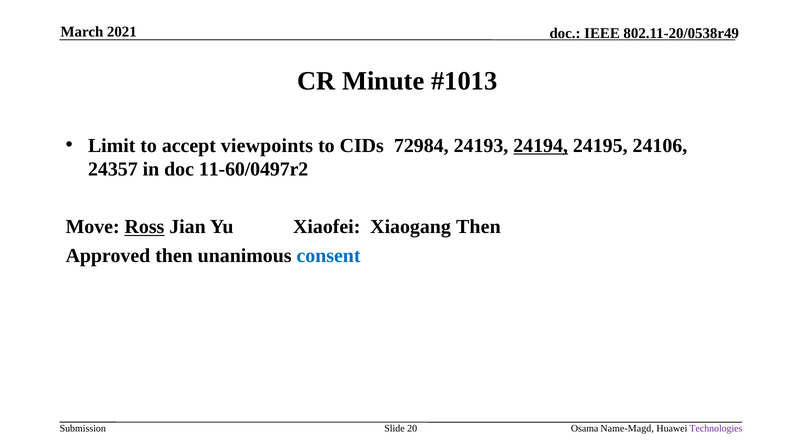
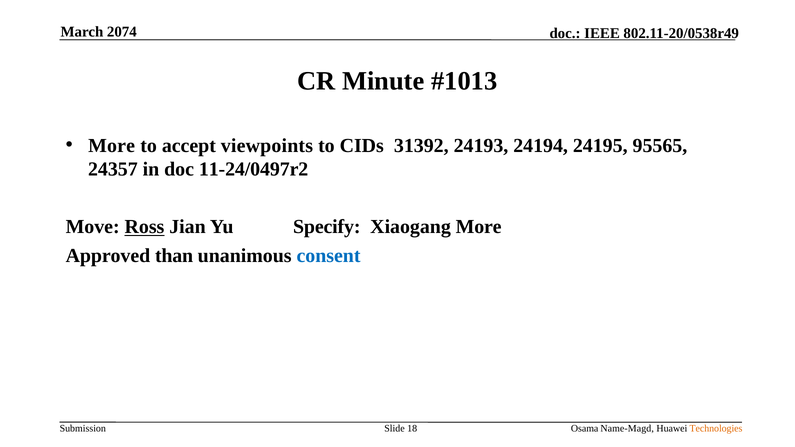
2021: 2021 -> 2074
Limit at (112, 146): Limit -> More
72984: 72984 -> 31392
24194 underline: present -> none
24106: 24106 -> 95565
11-60/0497r2: 11-60/0497r2 -> 11-24/0497r2
Xiaofei: Xiaofei -> Specify
Xiaogang Then: Then -> More
Approved then: then -> than
20: 20 -> 18
Technologies colour: purple -> orange
